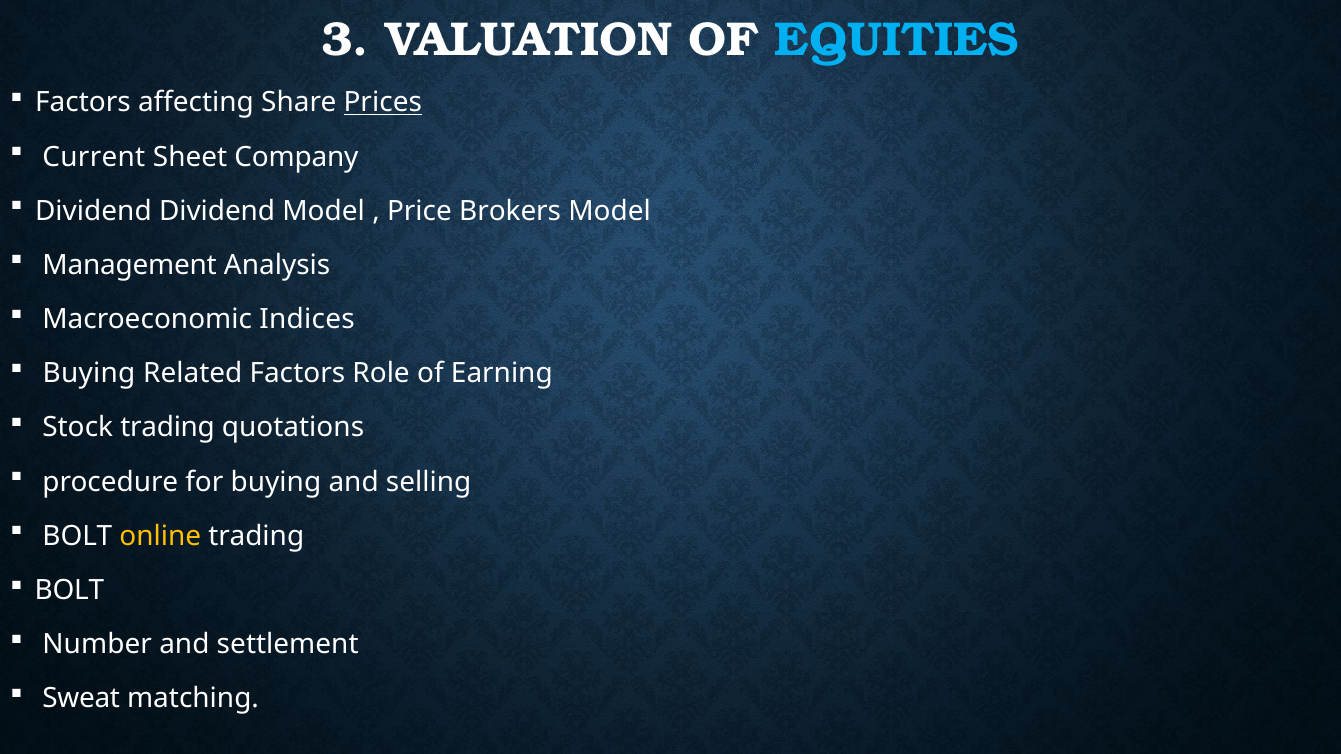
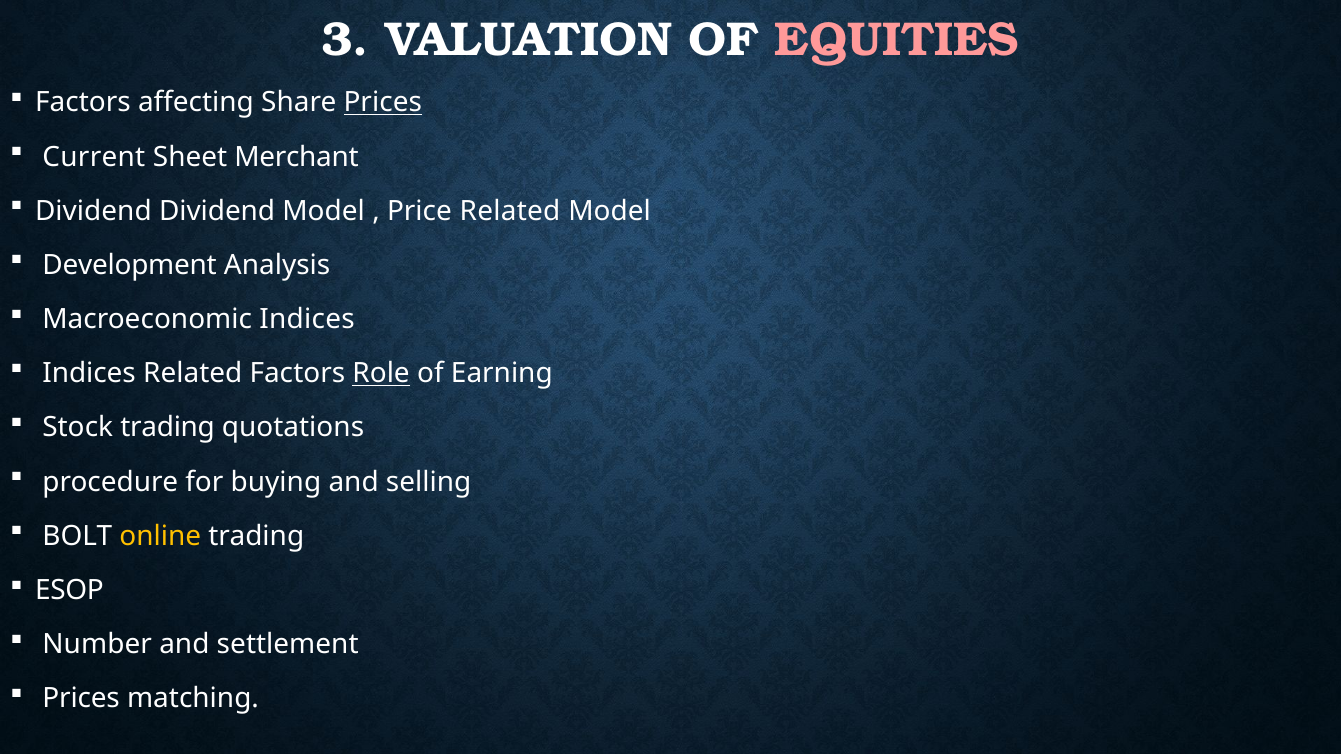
EQUITIES colour: light blue -> pink
Company: Company -> Merchant
Price Brokers: Brokers -> Related
Management: Management -> Development
Buying at (89, 374): Buying -> Indices
Role underline: none -> present
BOLT at (69, 591): BOLT -> ESOP
Sweat at (81, 699): Sweat -> Prices
